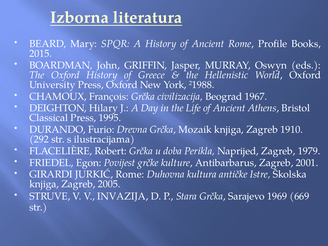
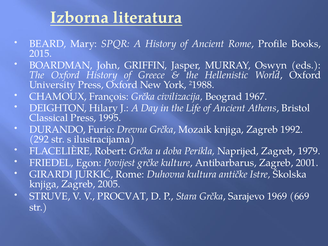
1910: 1910 -> 1992
INVAZIJA: INVAZIJA -> PROCVAT
